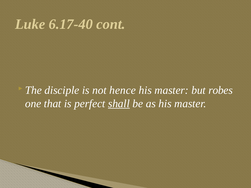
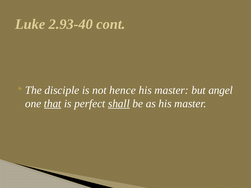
6.17-40: 6.17-40 -> 2.93-40
robes: robes -> angel
that underline: none -> present
